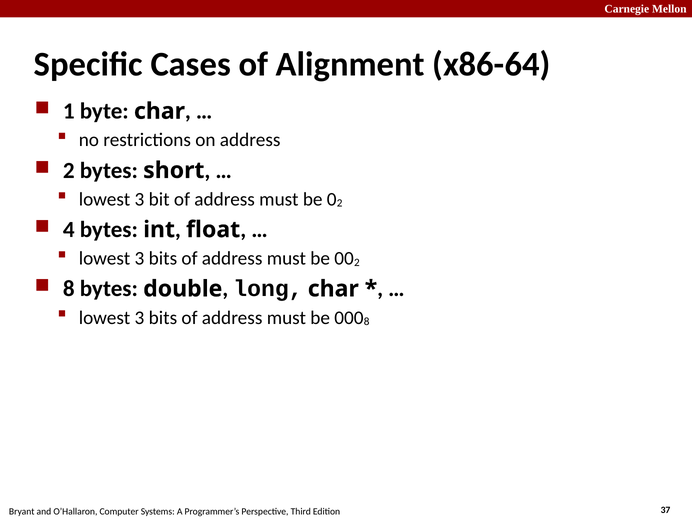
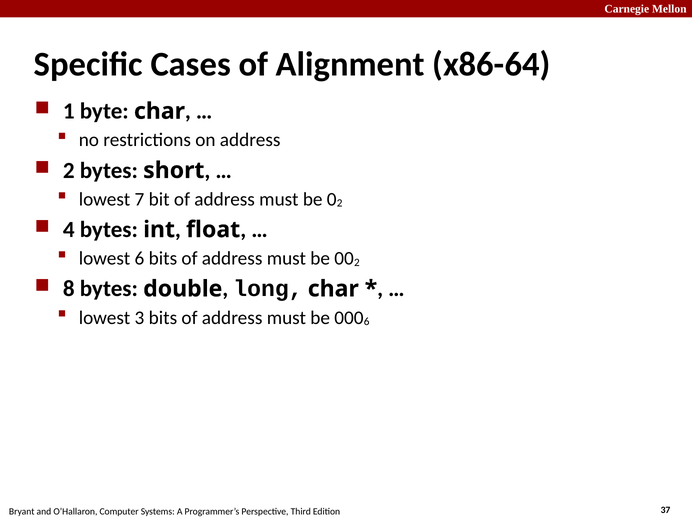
3 at (139, 199): 3 -> 7
3 at (139, 259): 3 -> 6
8 at (367, 322): 8 -> 6
